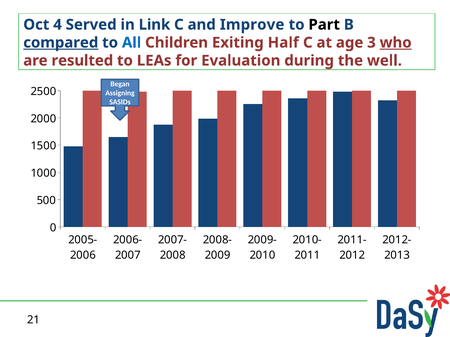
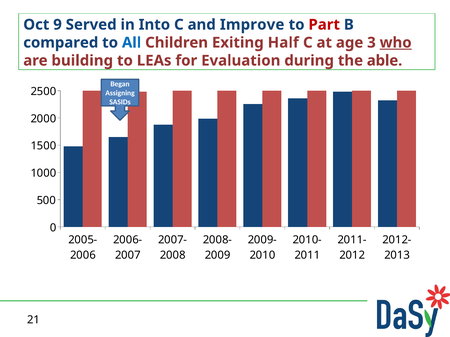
4: 4 -> 9
Link: Link -> Into
Part colour: black -> red
compared underline: present -> none
resulted: resulted -> building
well: well -> able
